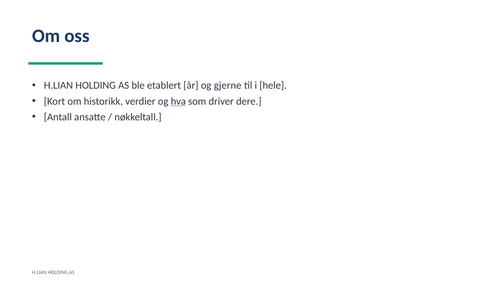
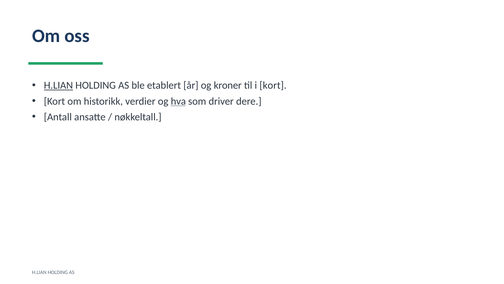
H.LIAN at (58, 85) underline: none -> present
gjerne: gjerne -> kroner
i hele: hele -> kort
